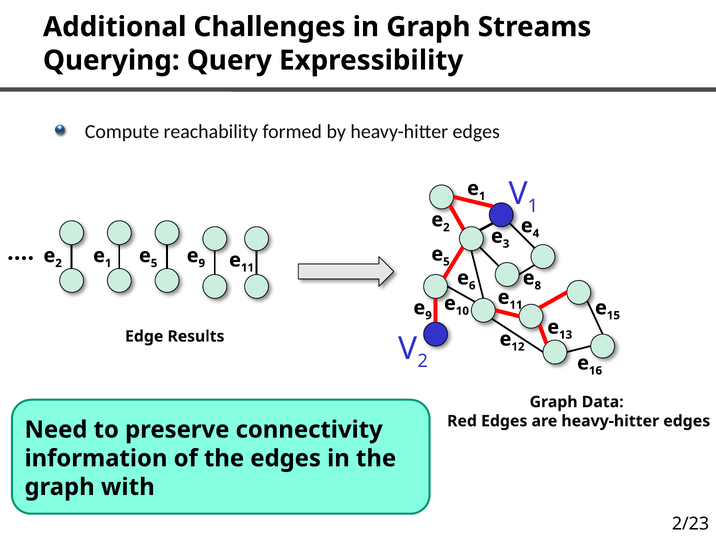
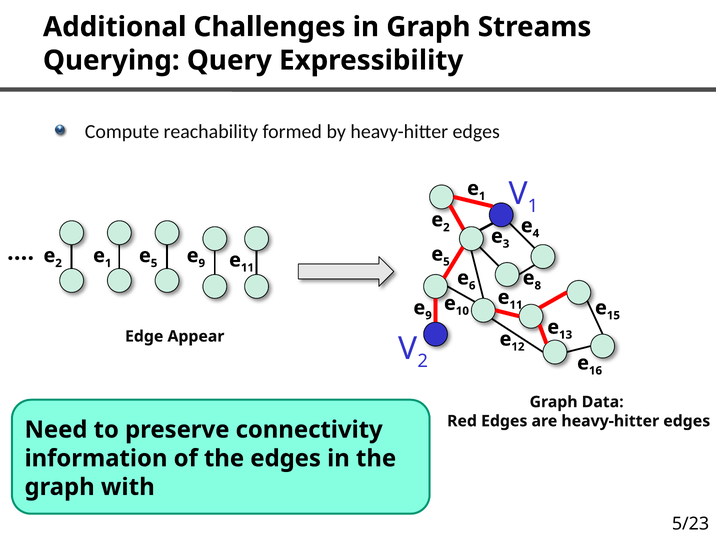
Results: Results -> Appear
2/23: 2/23 -> 5/23
